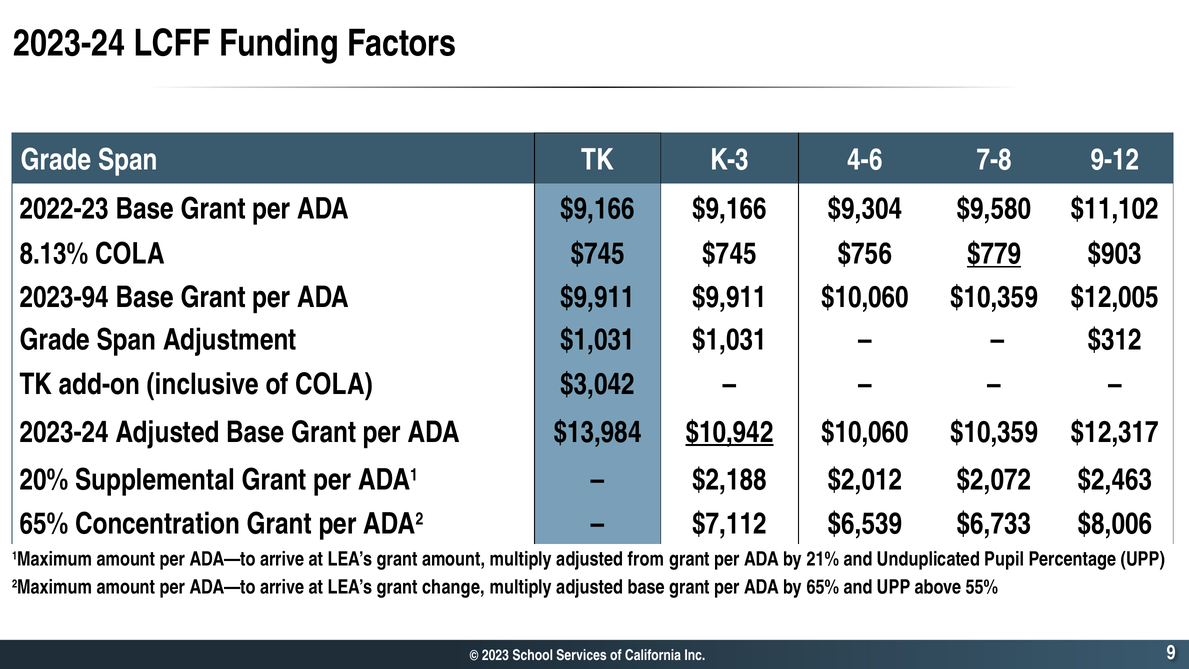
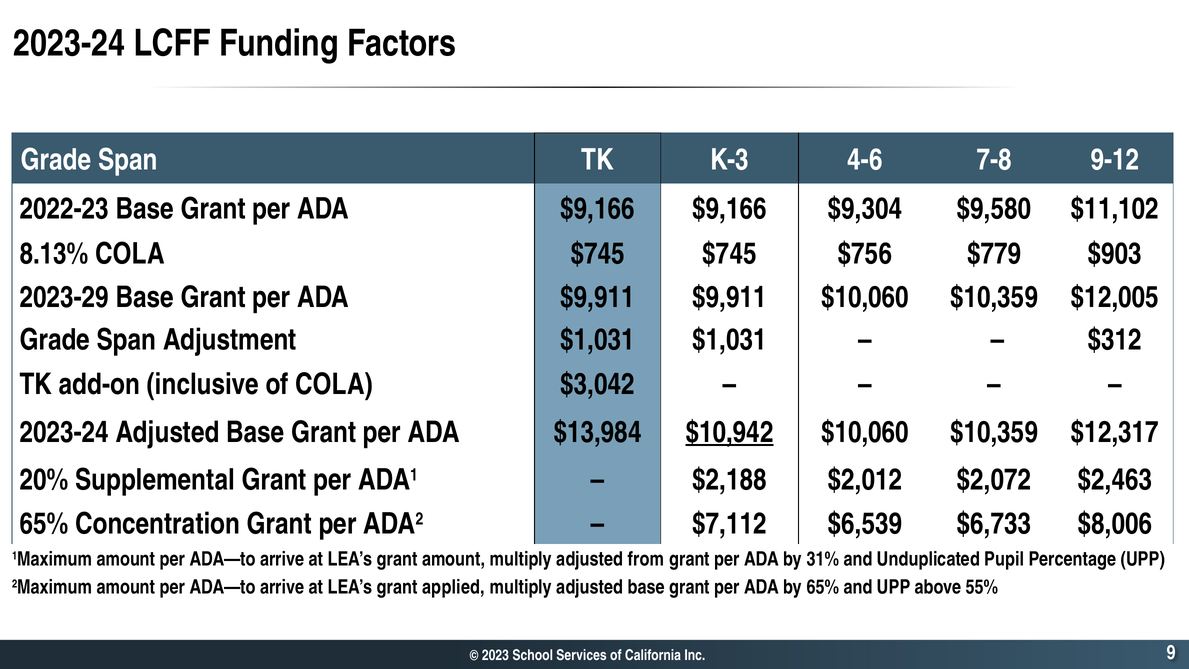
$779 underline: present -> none
2023-94: 2023-94 -> 2023-29
21%: 21% -> 31%
change: change -> applied
